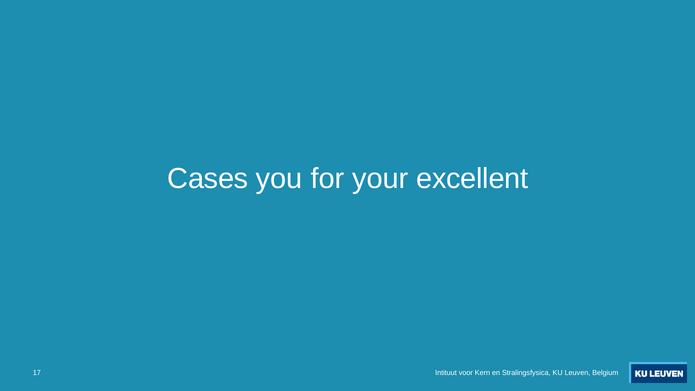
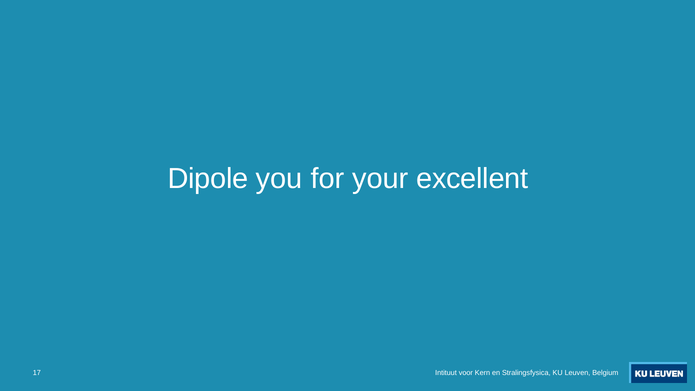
Cases: Cases -> Dipole
